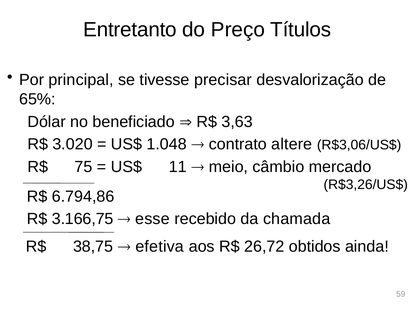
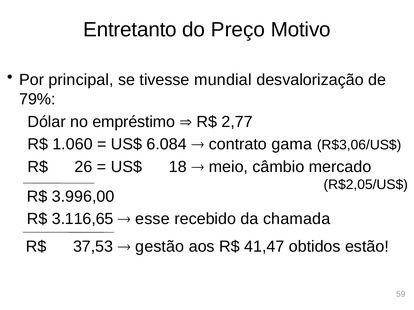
Títulos: Títulos -> Motivo
precisar: precisar -> mundial
65%: 65% -> 79%
beneficiado: beneficiado -> empréstimo
3,63: 3,63 -> 2,77
3.020: 3.020 -> 1.060
1.048: 1.048 -> 6.084
altere: altere -> gama
75: 75 -> 26
11: 11 -> 18
R$3,26/US$: R$3,26/US$ -> R$2,05/US$
6.794,86: 6.794,86 -> 3.996,00
3.166,75: 3.166,75 -> 3.116,65
38,75: 38,75 -> 37,53
efetiva: efetiva -> gestão
26,72: 26,72 -> 41,47
ainda: ainda -> estão
